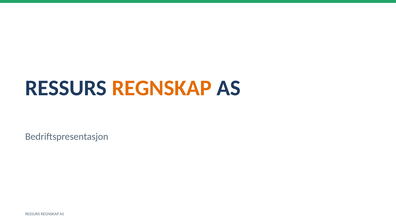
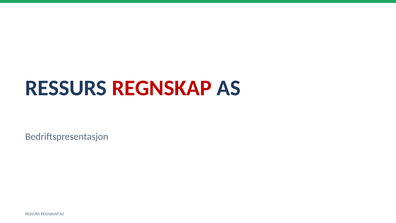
REGNSKAP at (162, 88) colour: orange -> red
